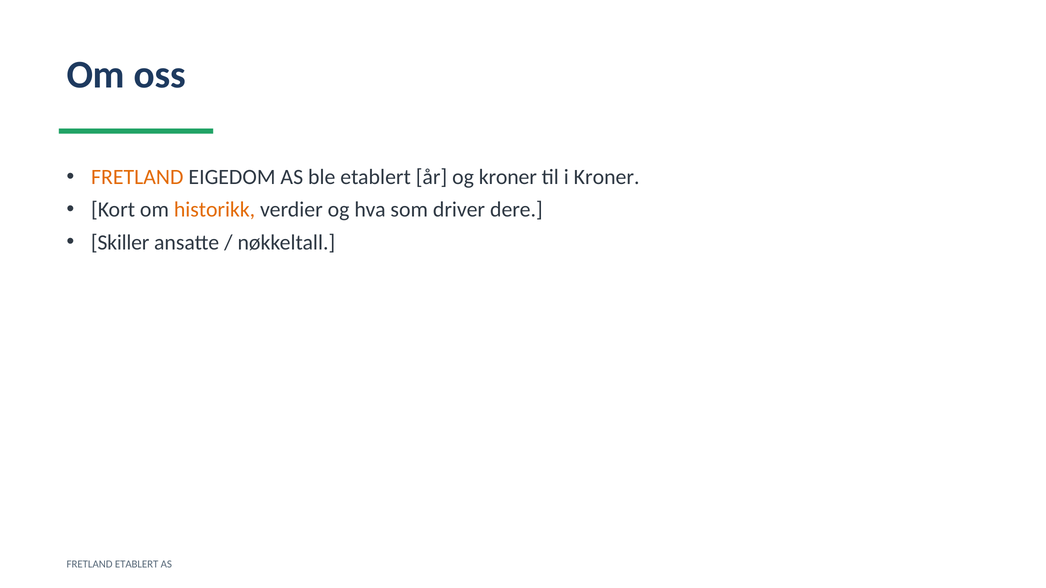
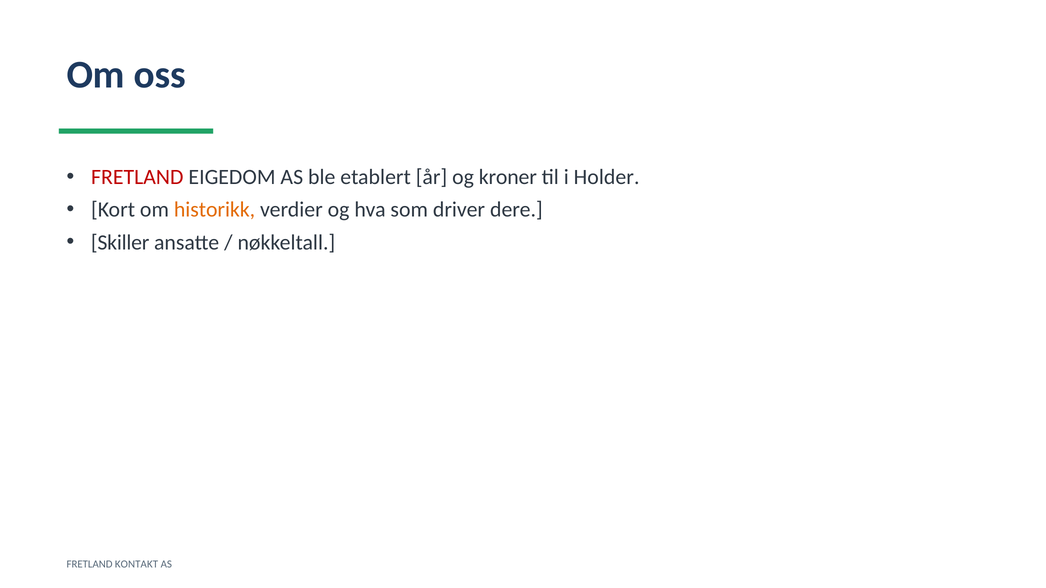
FRETLAND at (137, 177) colour: orange -> red
i Kroner: Kroner -> Holder
FRETLAND ETABLERT: ETABLERT -> KONTAKT
